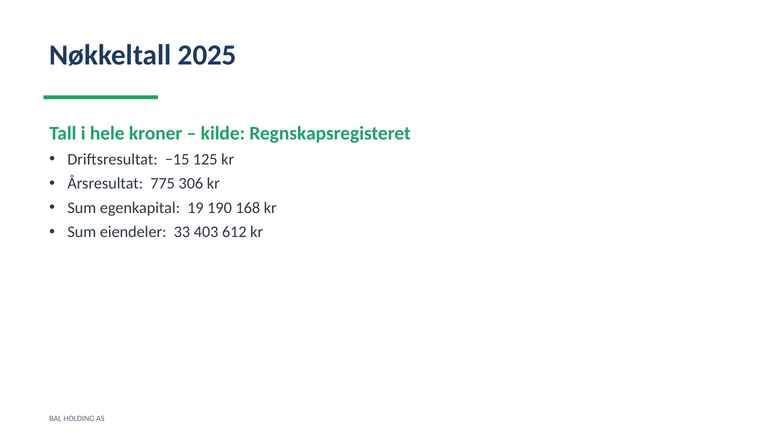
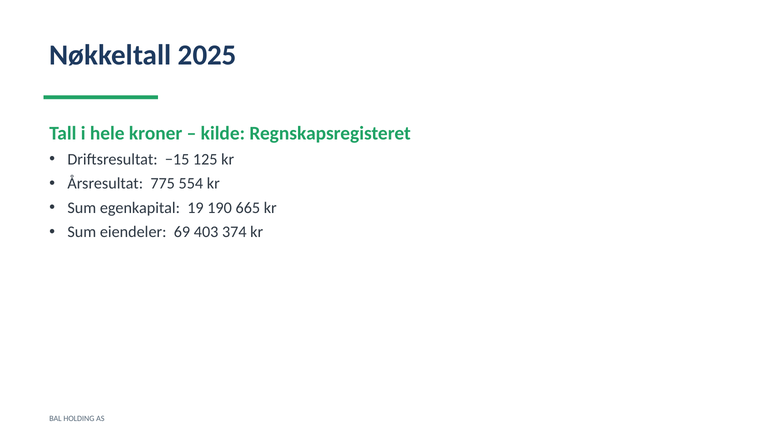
306: 306 -> 554
168: 168 -> 665
33: 33 -> 69
612: 612 -> 374
